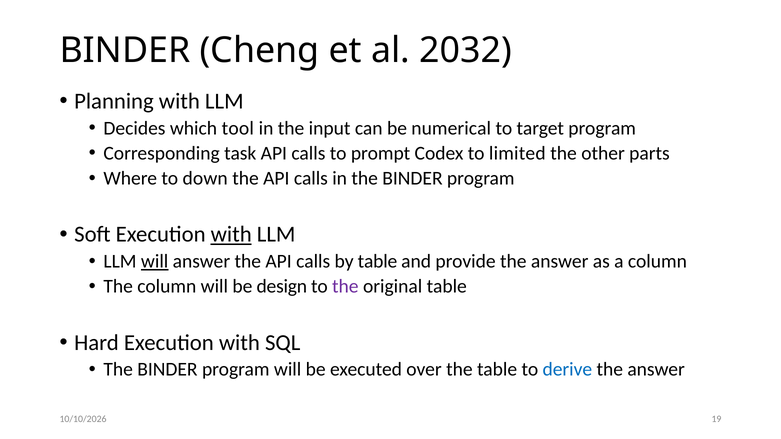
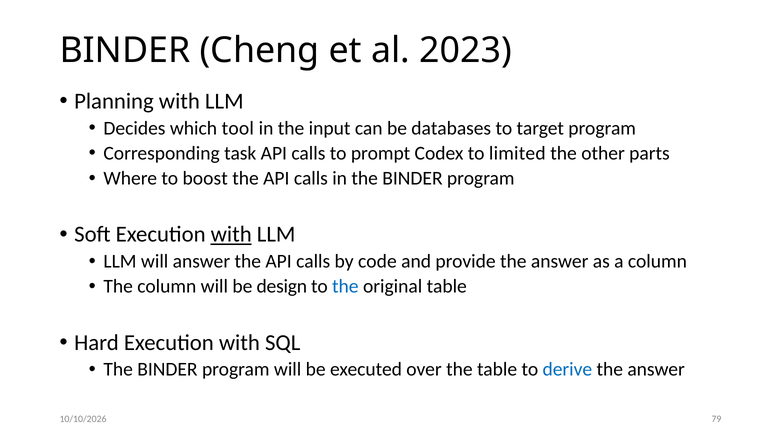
2032: 2032 -> 2023
numerical: numerical -> databases
down: down -> boost
will at (155, 262) underline: present -> none
by table: table -> code
the at (345, 287) colour: purple -> blue
19: 19 -> 79
